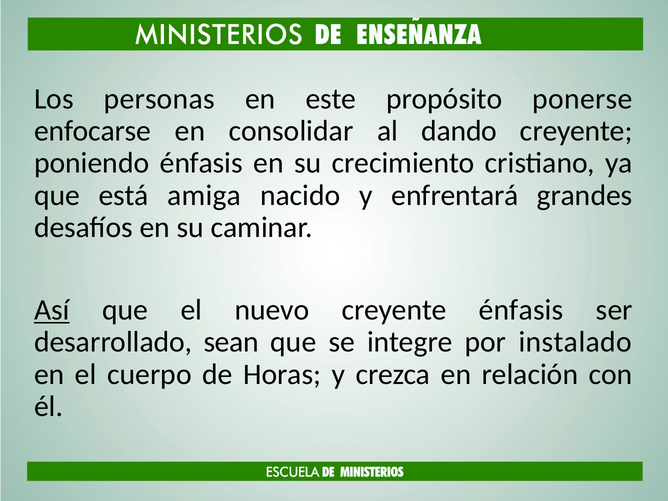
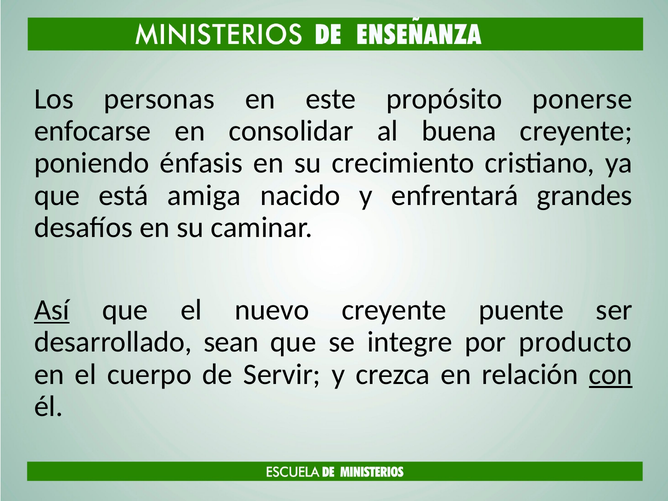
dando: dando -> buena
creyente énfasis: énfasis -> puente
instalado: instalado -> producto
Horas: Horas -> Servir
con underline: none -> present
